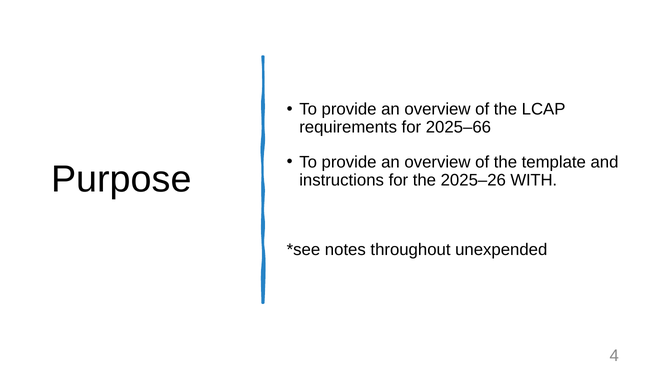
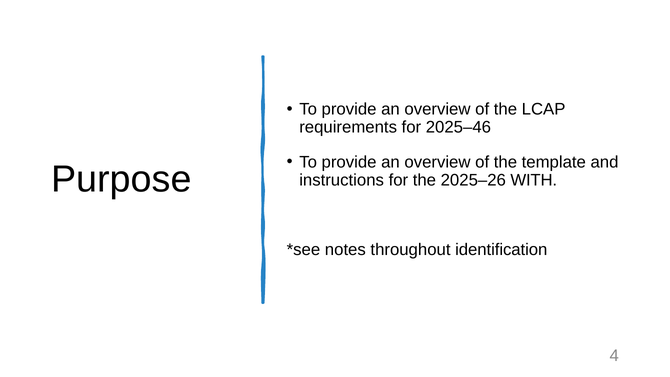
2025–66: 2025–66 -> 2025–46
unexpended: unexpended -> identification
